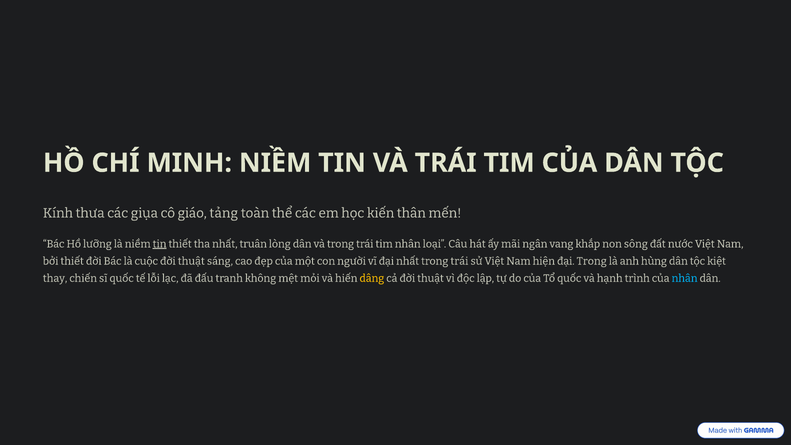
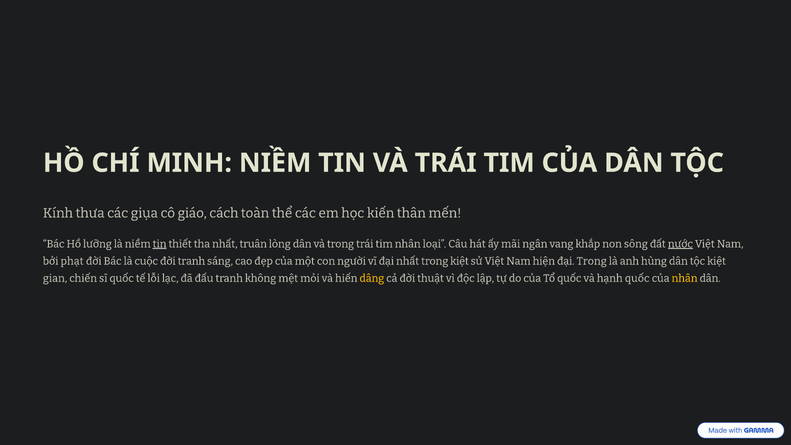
tảng: tảng -> cách
nước underline: none -> present
bởi thiết: thiết -> phạt
cuộc đời thuật: thuật -> tranh
nhất trong trái: trái -> kiệt
thay: thay -> gian
hạnh trình: trình -> quốc
nhân at (685, 278) colour: light blue -> yellow
